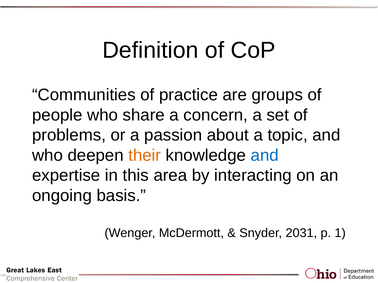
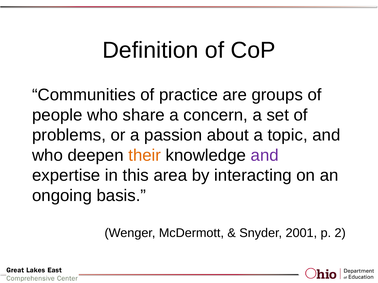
and at (265, 156) colour: blue -> purple
2031: 2031 -> 2001
1: 1 -> 2
